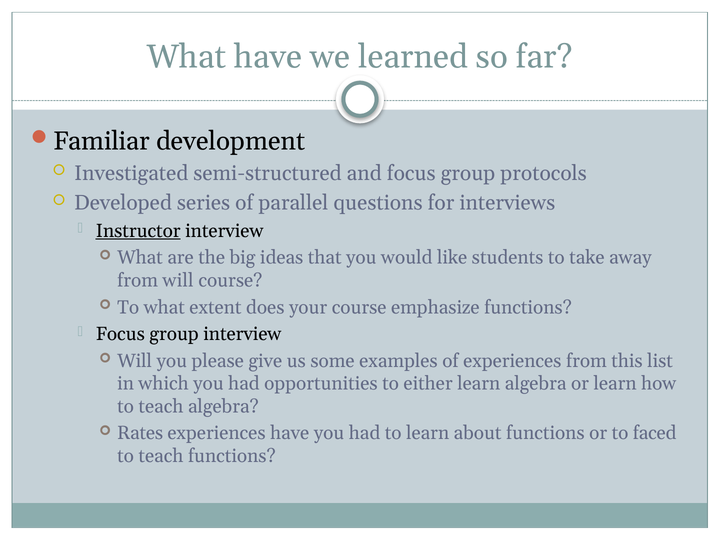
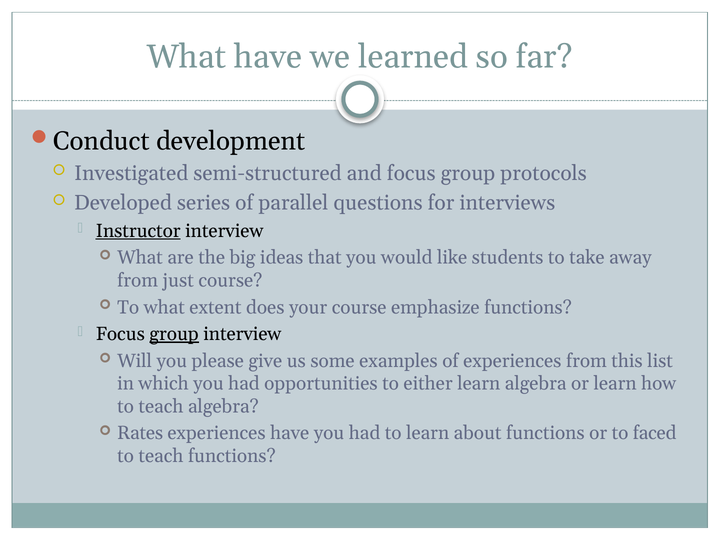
Familiar: Familiar -> Conduct
from will: will -> just
group at (174, 334) underline: none -> present
